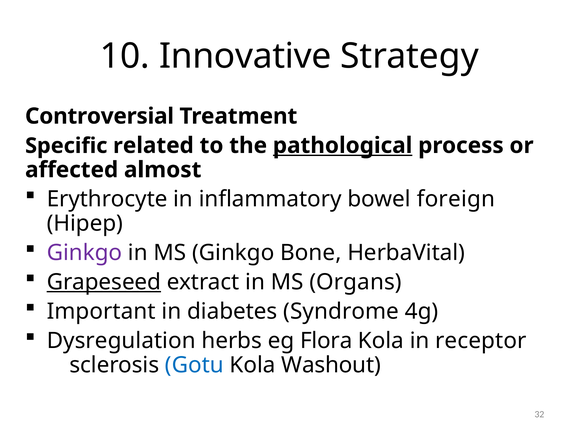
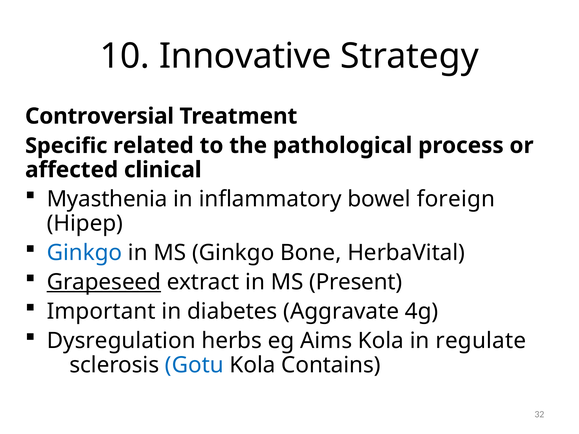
pathological underline: present -> none
almost: almost -> clinical
Erythrocyte: Erythrocyte -> Myasthenia
Ginkgo at (85, 253) colour: purple -> blue
Organs: Organs -> Present
Syndrome: Syndrome -> Aggravate
Flora: Flora -> Aims
receptor: receptor -> regulate
Washout: Washout -> Contains
